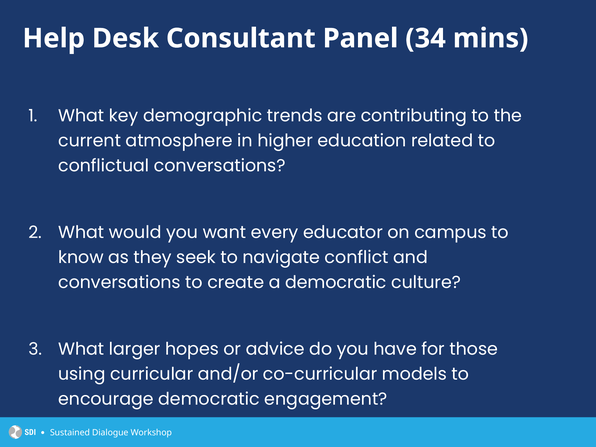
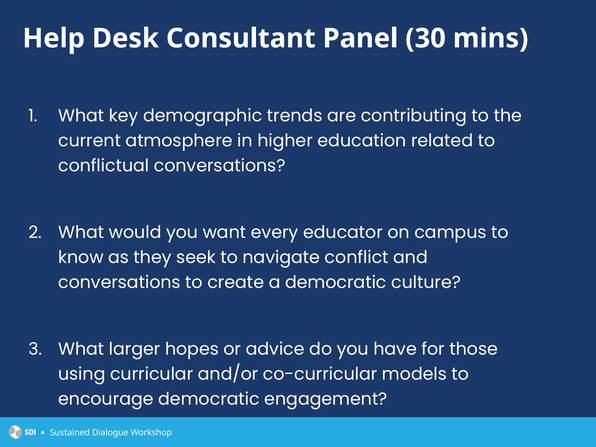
34: 34 -> 30
